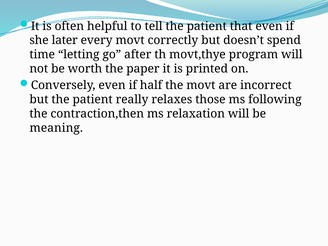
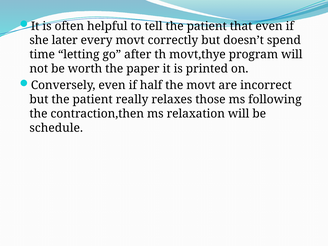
meaning: meaning -> schedule
